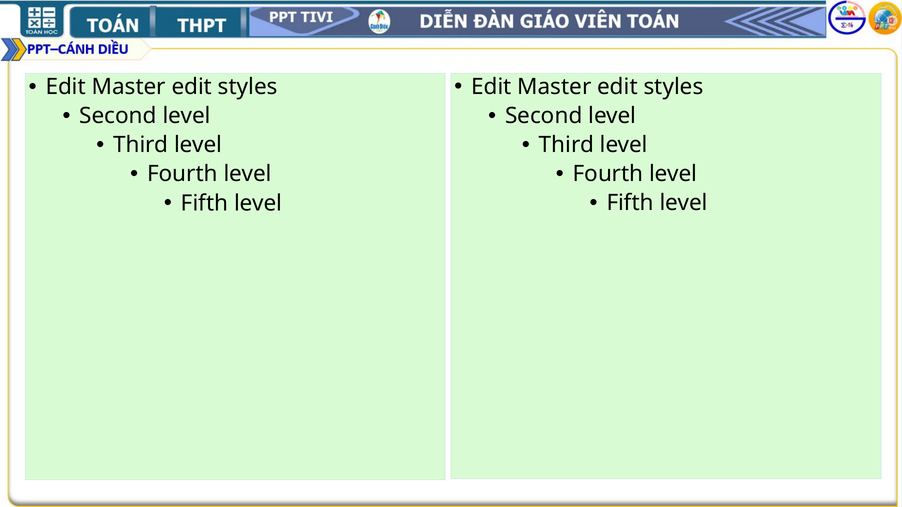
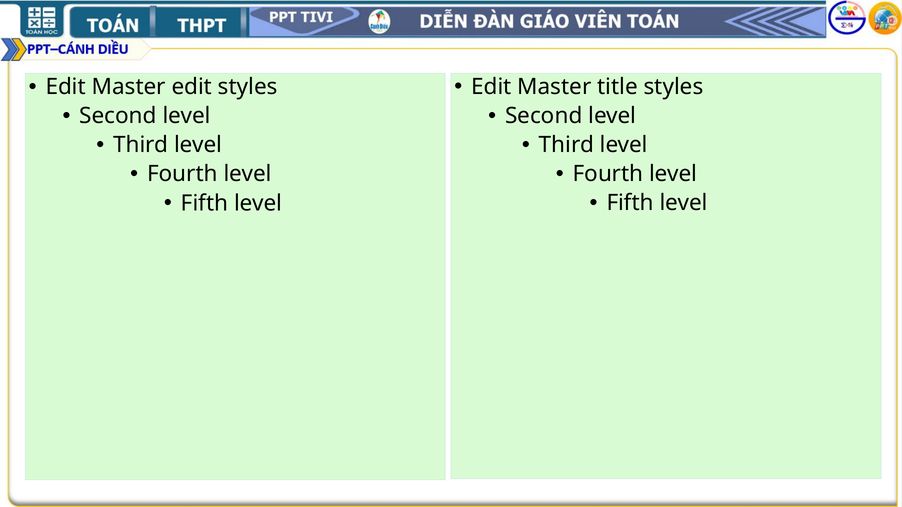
edit at (618, 87): edit -> title
